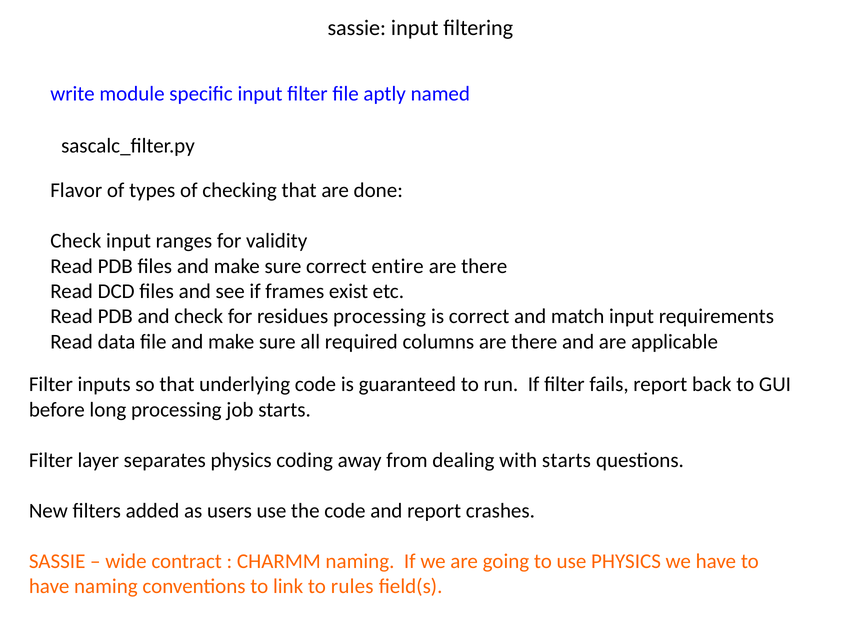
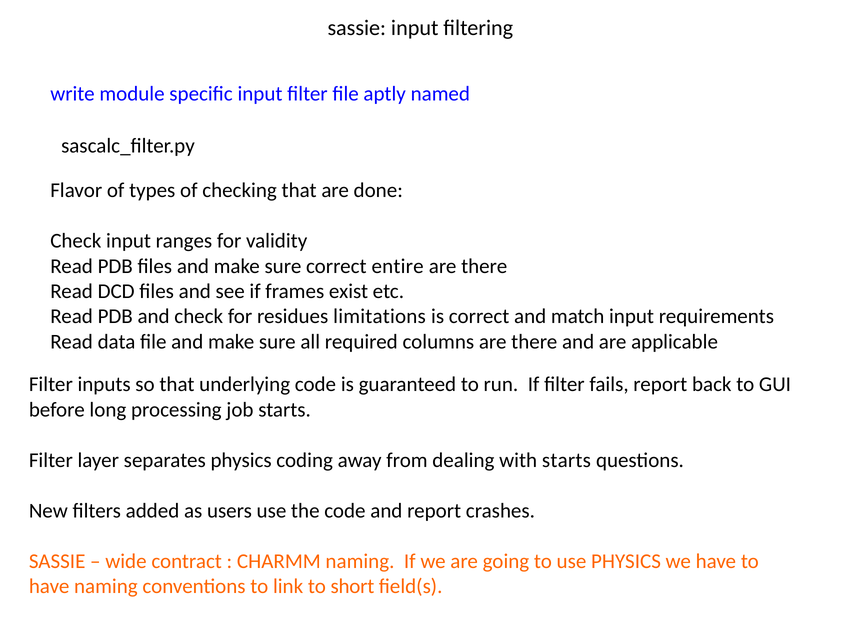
residues processing: processing -> limitations
rules: rules -> short
